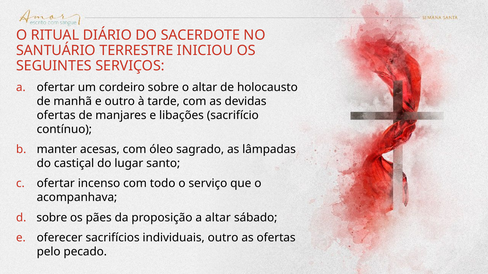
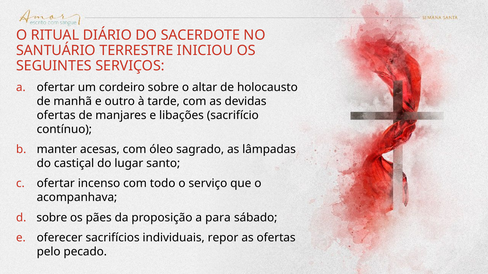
a altar: altar -> para
individuais outro: outro -> repor
